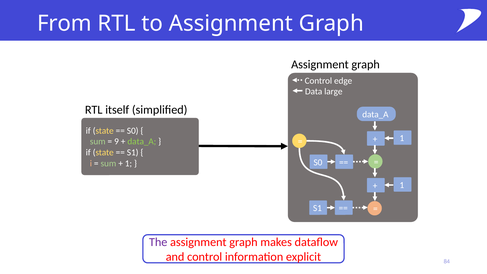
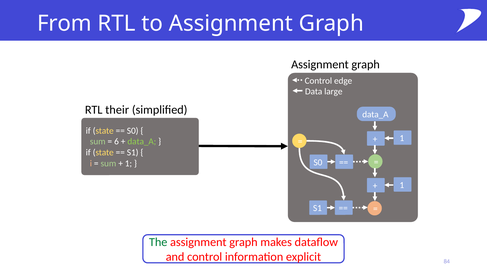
itself: itself -> their
9: 9 -> 6
The colour: purple -> green
